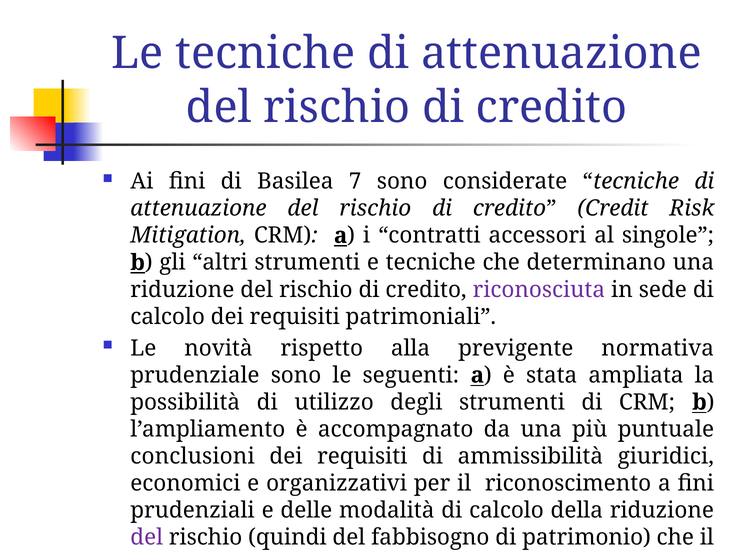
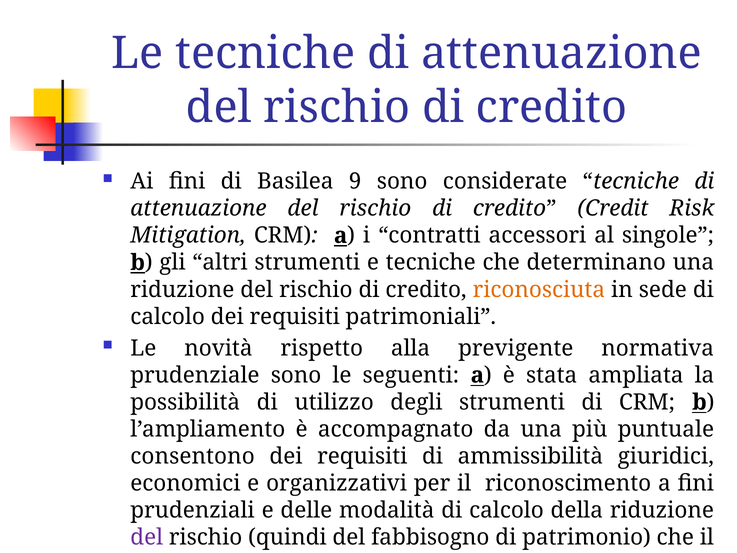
7: 7 -> 9
riconosciuta colour: purple -> orange
conclusioni: conclusioni -> consentono
